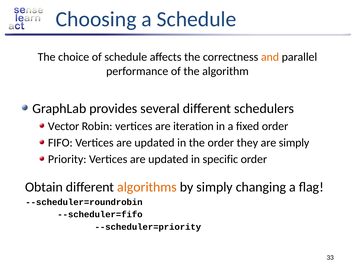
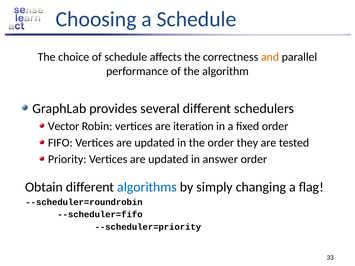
are simply: simply -> tested
specific: specific -> answer
algorithms colour: orange -> blue
